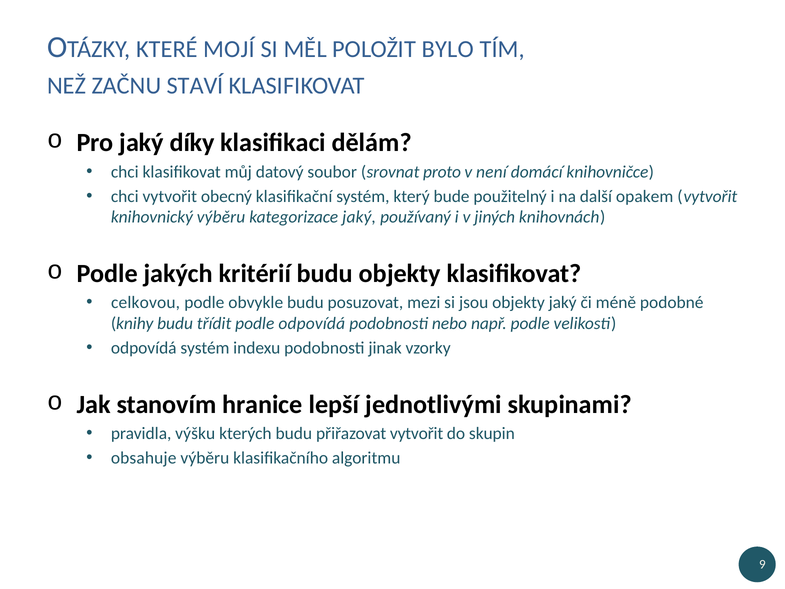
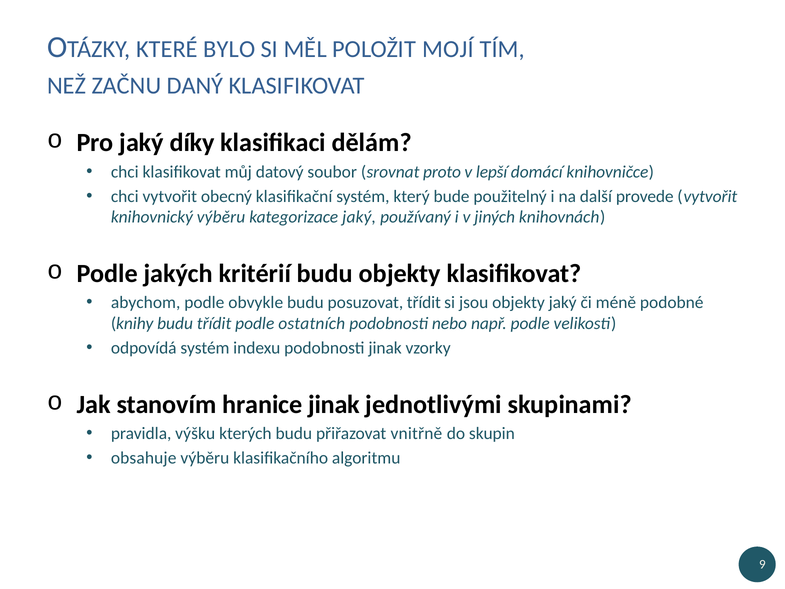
MOJÍ: MOJÍ -> BYLO
BYLO: BYLO -> MOJÍ
STAVÍ: STAVÍ -> DANÝ
není: není -> lepší
opakem: opakem -> provede
celkovou: celkovou -> abychom
posuzovat mezi: mezi -> třídit
podle odpovídá: odpovídá -> ostatních
hranice lepší: lepší -> jinak
přiřazovat vytvořit: vytvořit -> vnitřně
